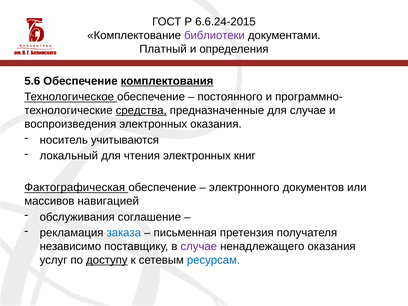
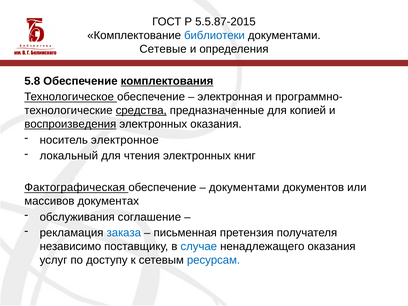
6.6.24-2015: 6.6.24-2015 -> 5.5.87-2015
библиотеки colour: purple -> blue
Платный: Платный -> Сетевые
5.6: 5.6 -> 5.8
постоянного: постоянного -> электронная
для случае: случае -> копией
воспроизведения underline: none -> present
учитываются: учитываются -> электронное
электронного at (244, 188): электронного -> документами
навигацией: навигацией -> документах
случае at (199, 247) colour: purple -> blue
доступу underline: present -> none
